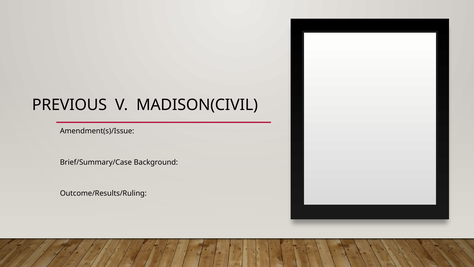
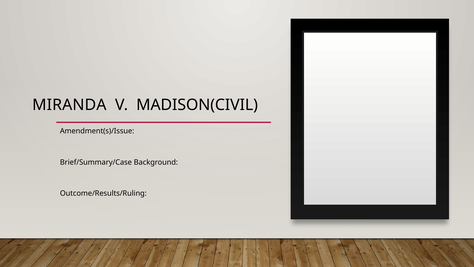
PREVIOUS: PREVIOUS -> MIRANDA
